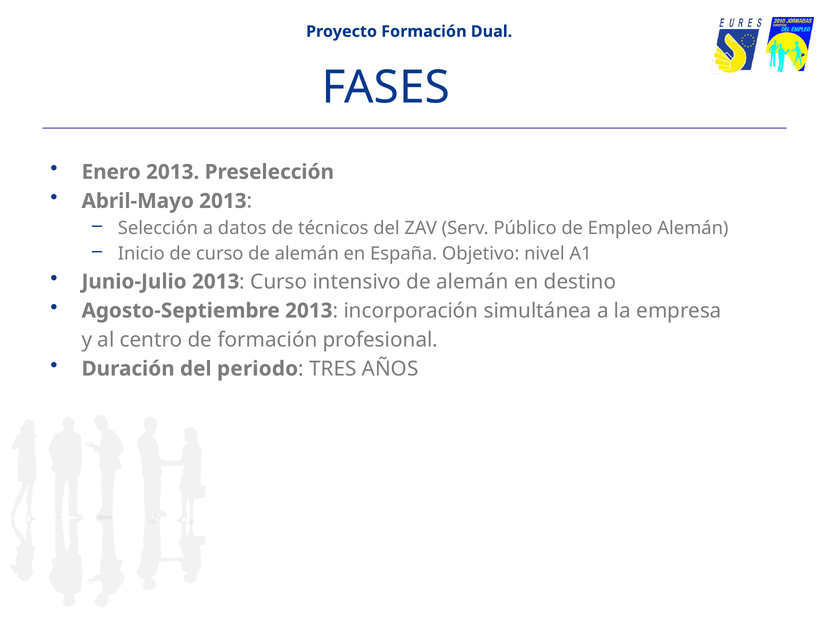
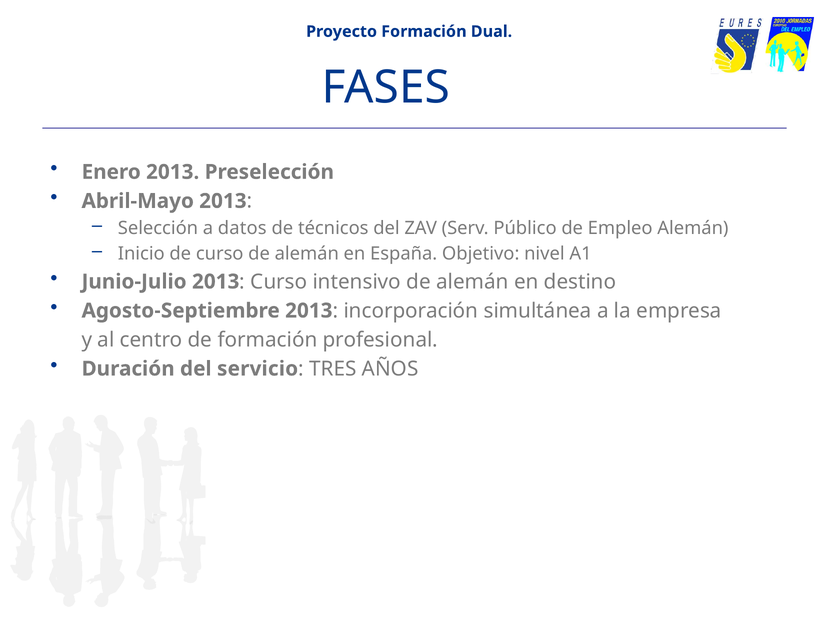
periodo: periodo -> servicio
